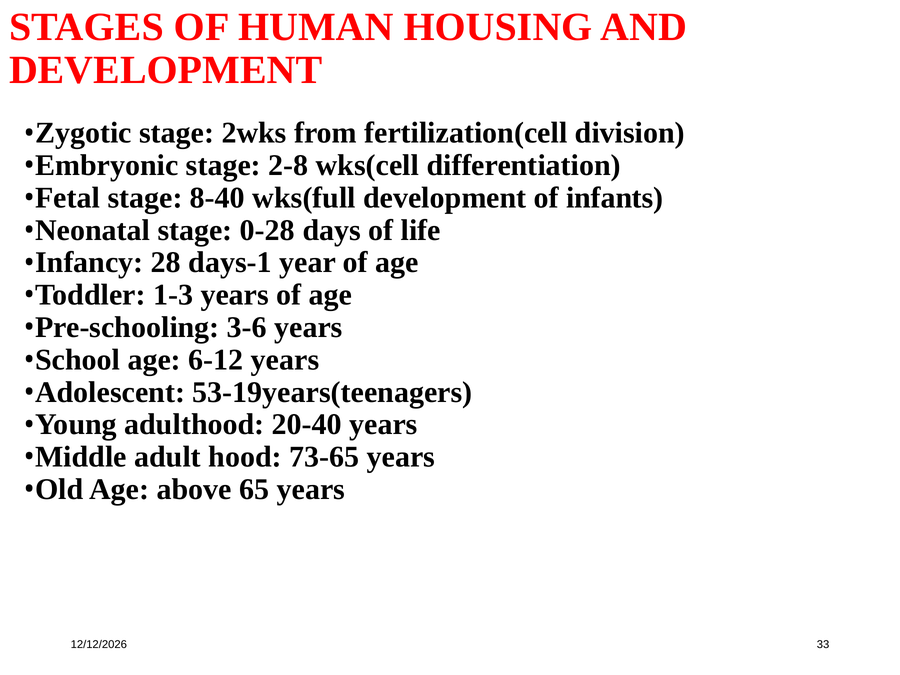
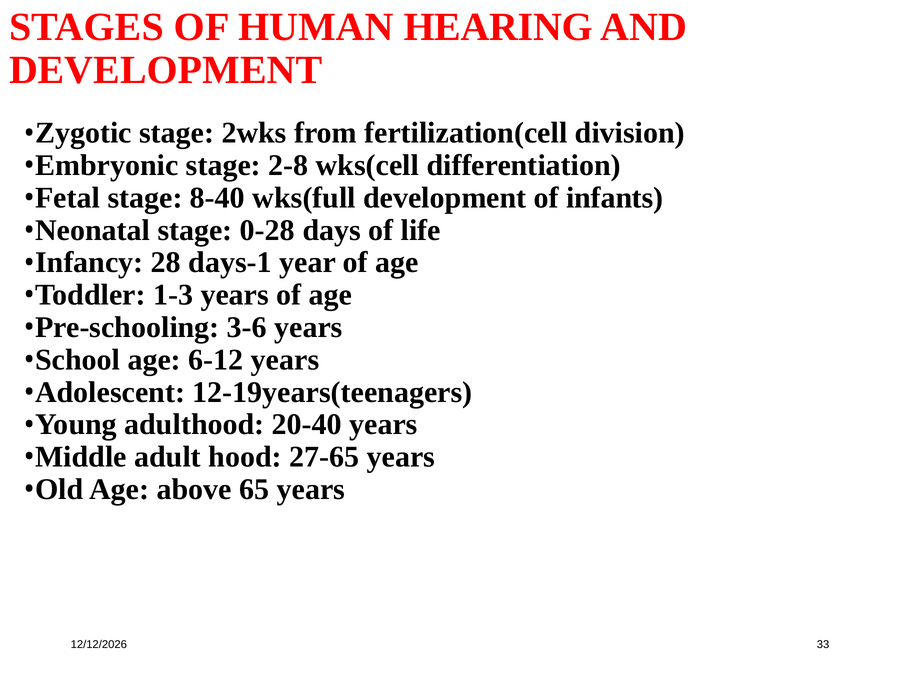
HOUSING: HOUSING -> HEARING
53-19years(teenagers: 53-19years(teenagers -> 12-19years(teenagers
73-65: 73-65 -> 27-65
